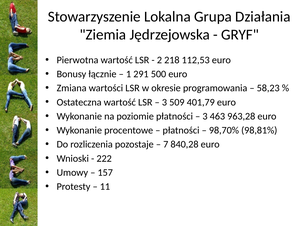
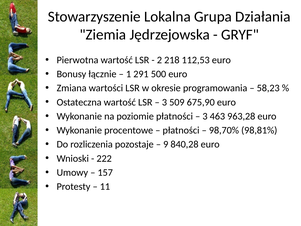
401,79: 401,79 -> 675,90
7: 7 -> 9
